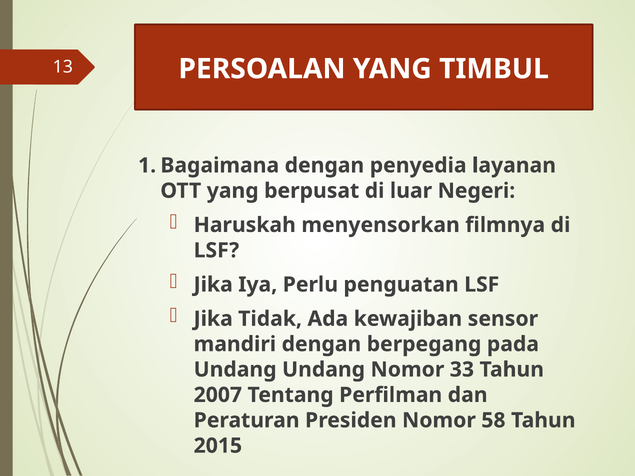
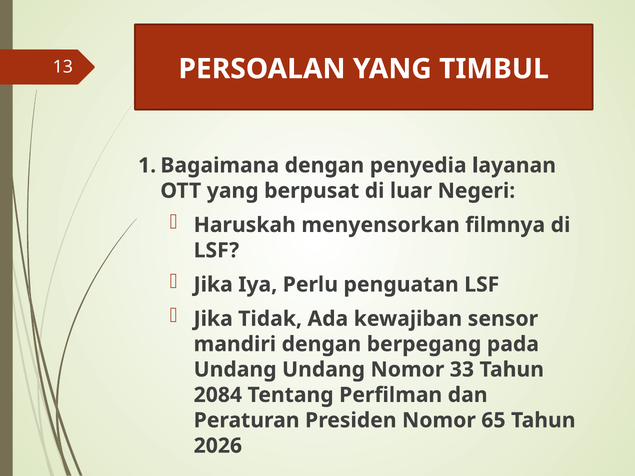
2007: 2007 -> 2084
58: 58 -> 65
2015: 2015 -> 2026
